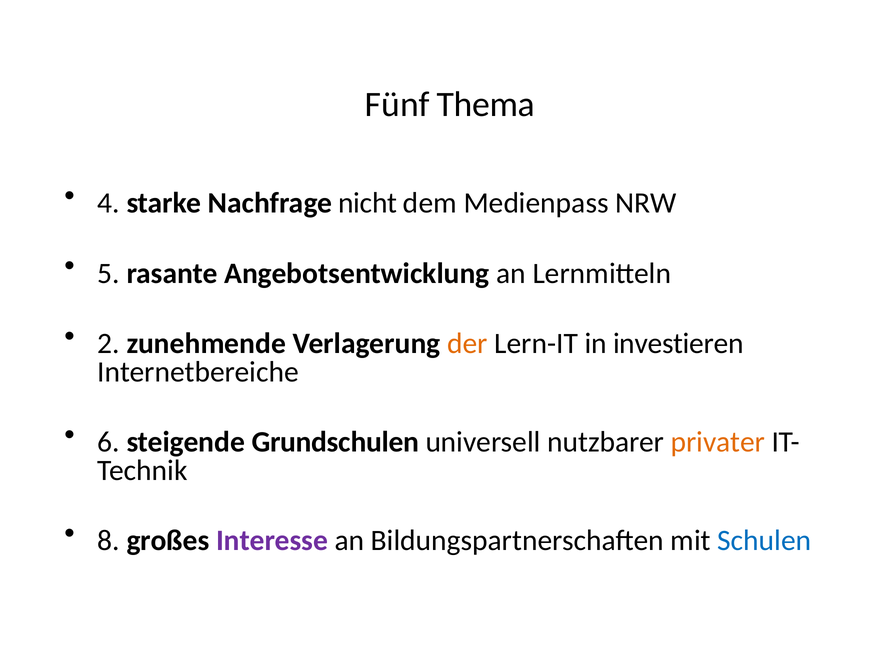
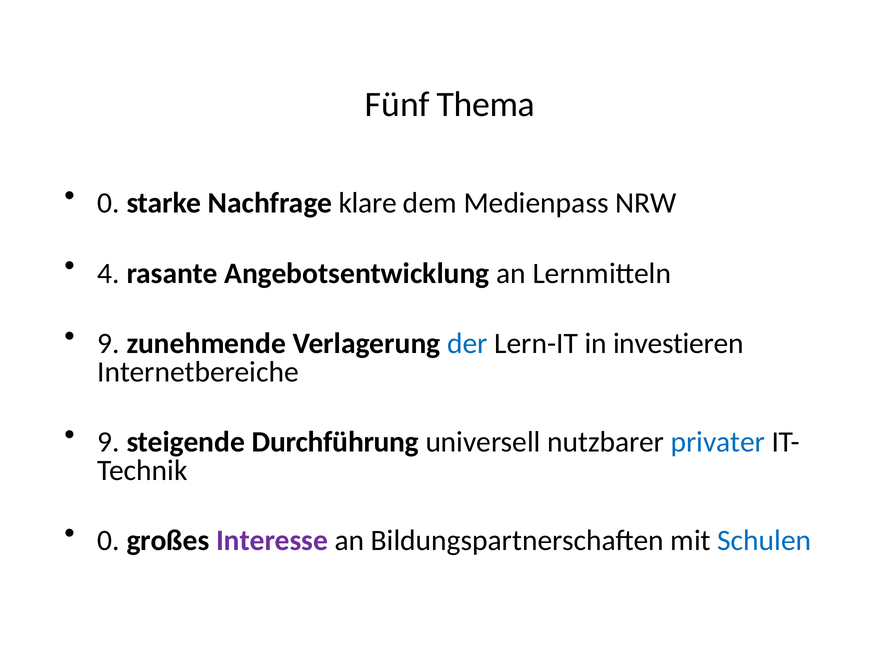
4 at (109, 203): 4 -> 0
nicht: nicht -> klare
5: 5 -> 4
2 at (109, 343): 2 -> 9
der colour: orange -> blue
6 at (109, 442): 6 -> 9
Grundschulen: Grundschulen -> Durchführung
privater colour: orange -> blue
8 at (109, 540): 8 -> 0
